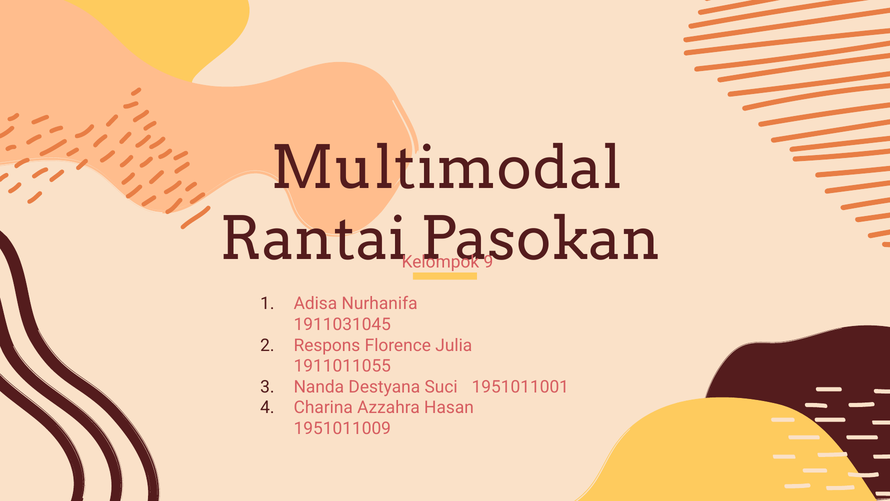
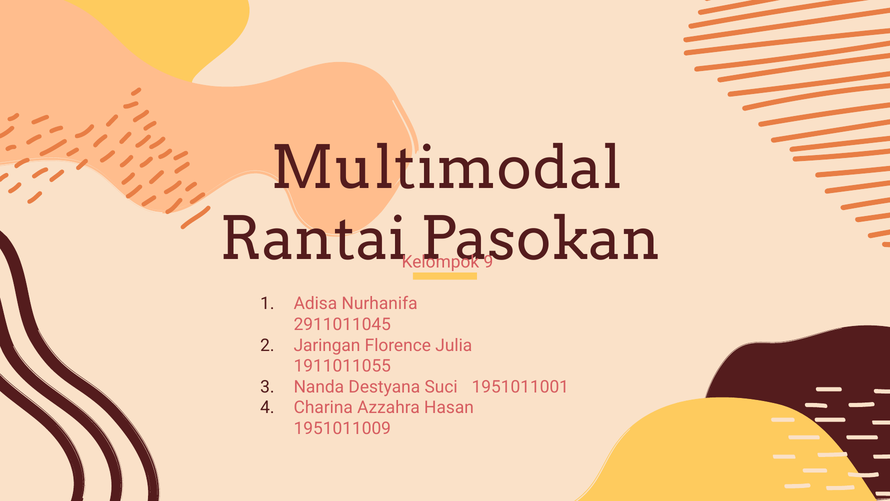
1911031045: 1911031045 -> 2911011045
Respons: Respons -> Jaringan
